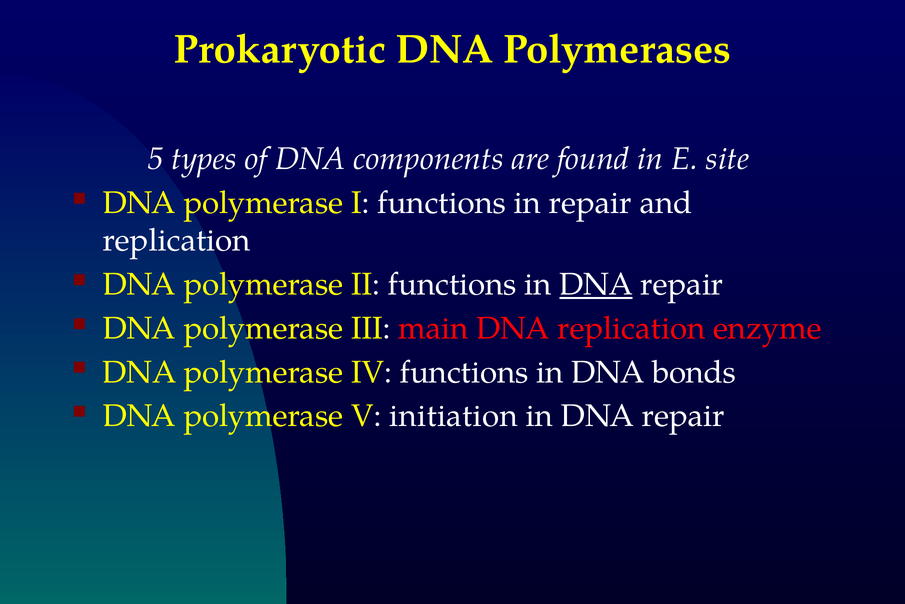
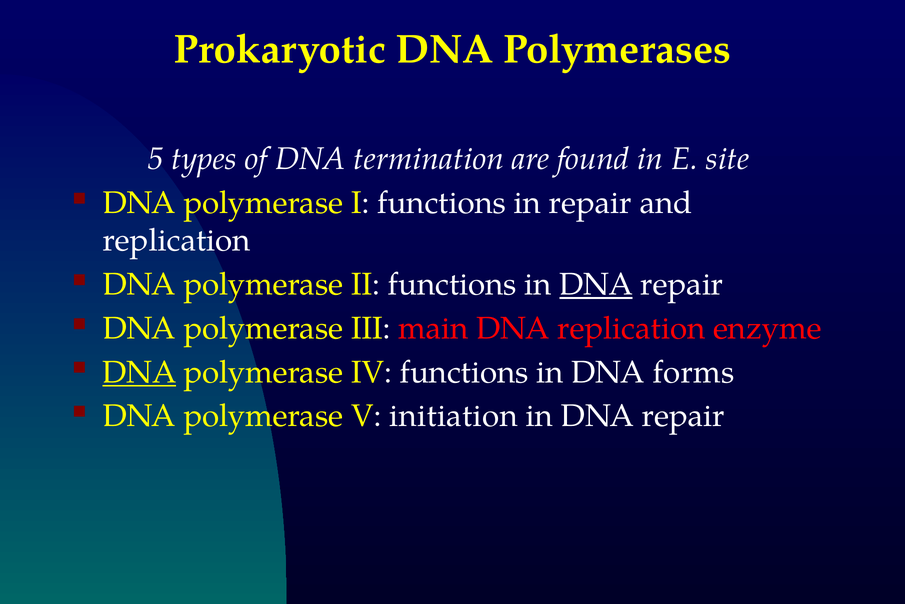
components: components -> termination
DNA at (139, 372) underline: none -> present
bonds: bonds -> forms
